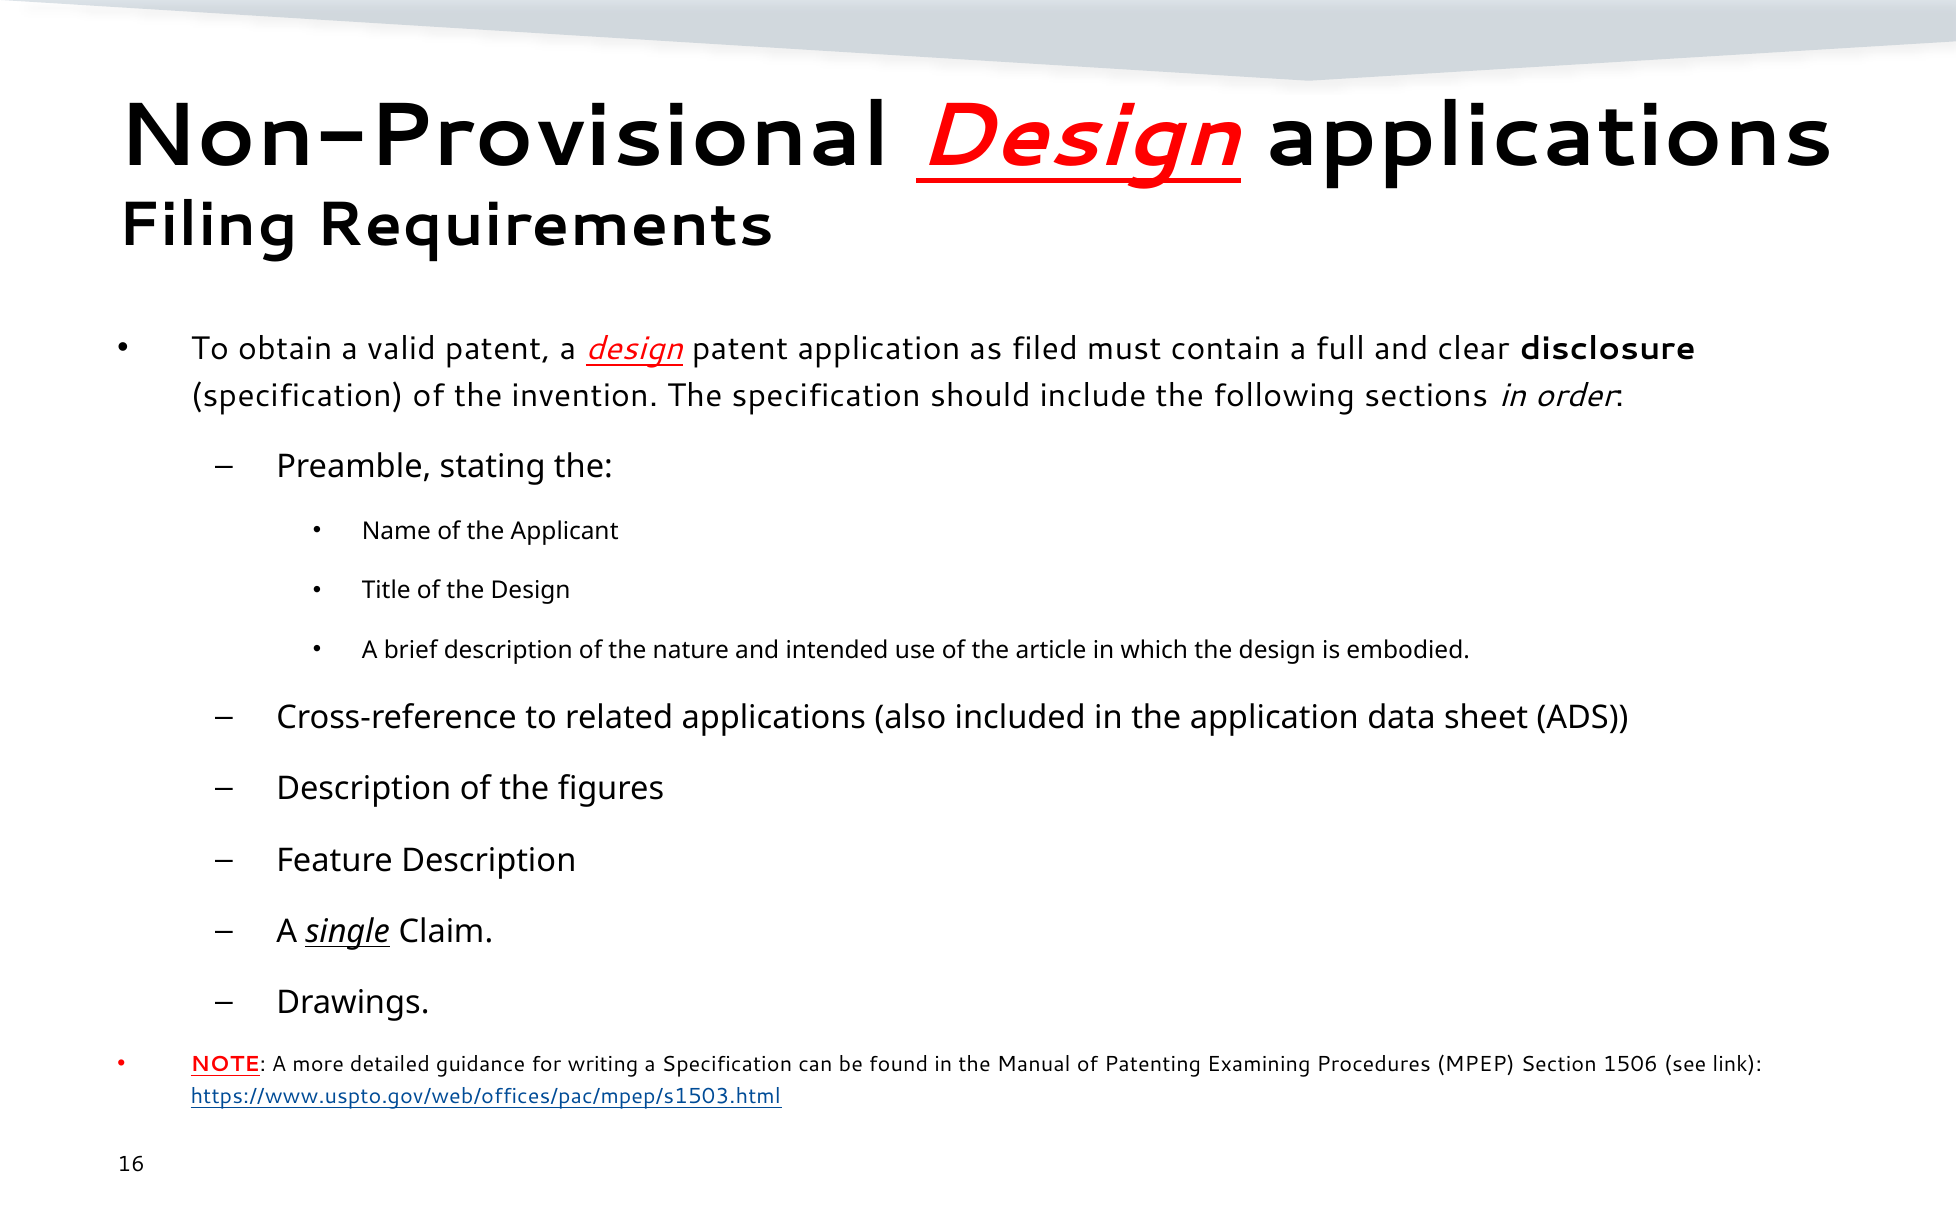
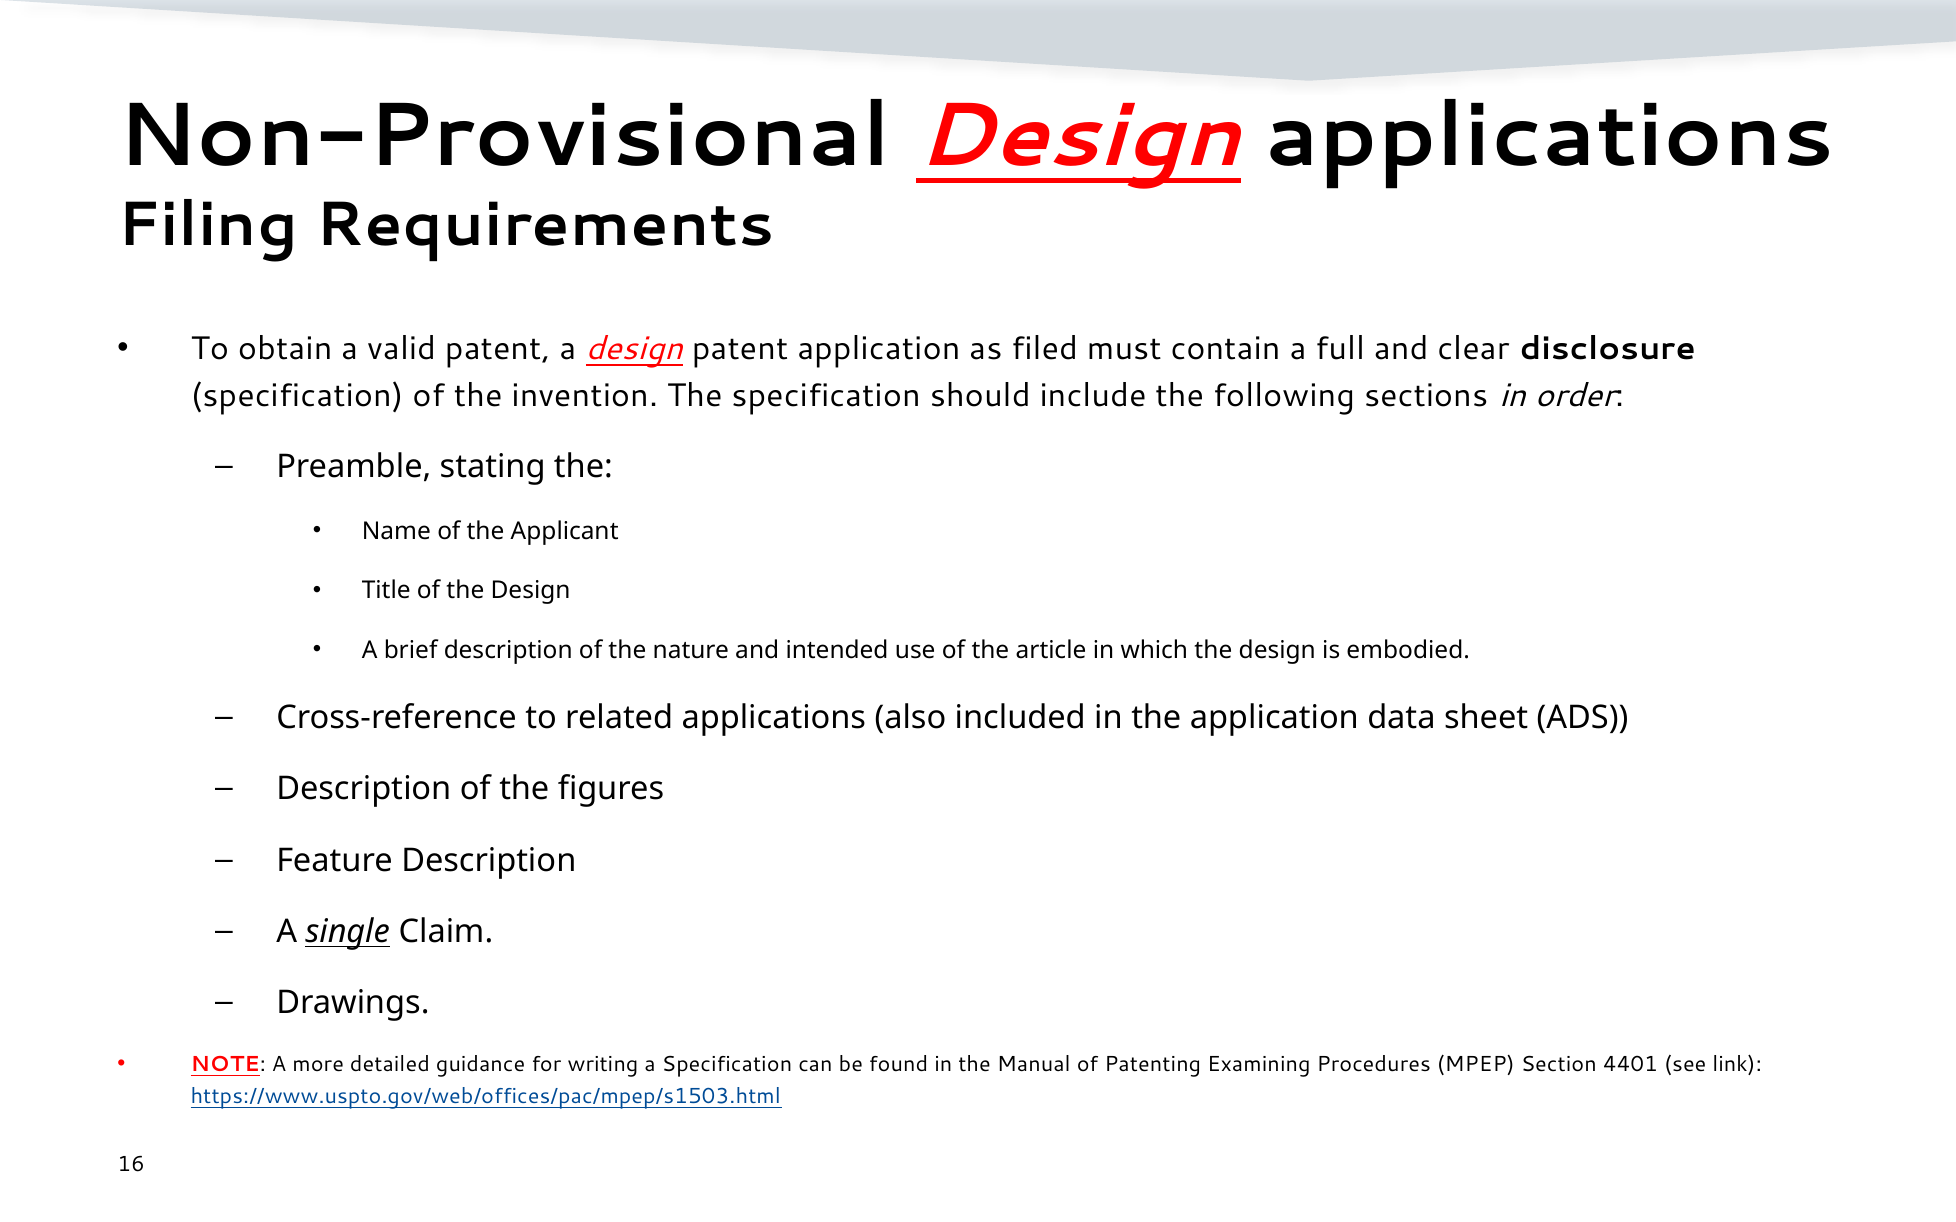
1506: 1506 -> 4401
